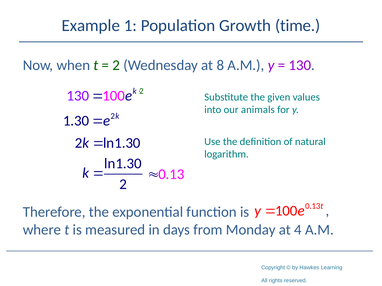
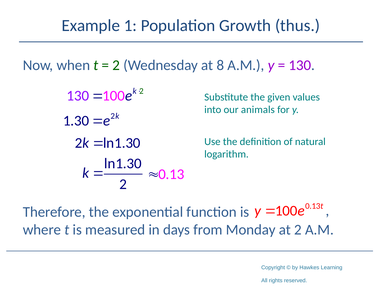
time: time -> thus
at 4: 4 -> 2
